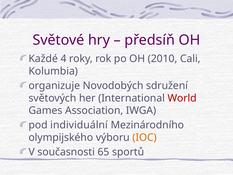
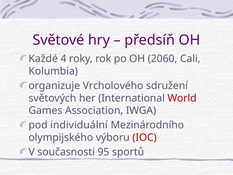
2010: 2010 -> 2060
Novodobých: Novodobých -> Vrcholového
IOC colour: orange -> red
65: 65 -> 95
